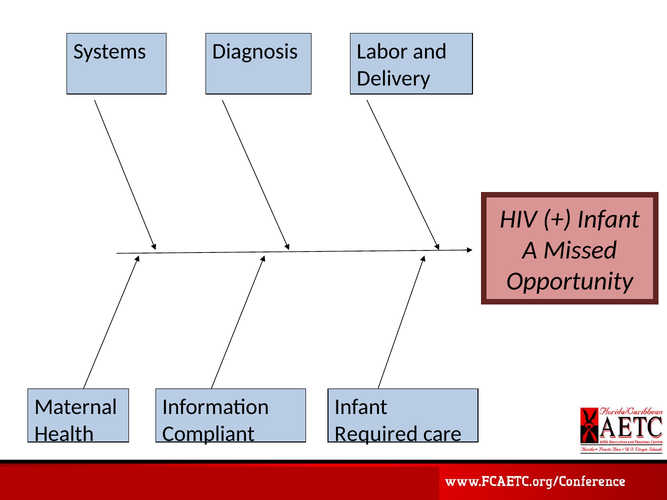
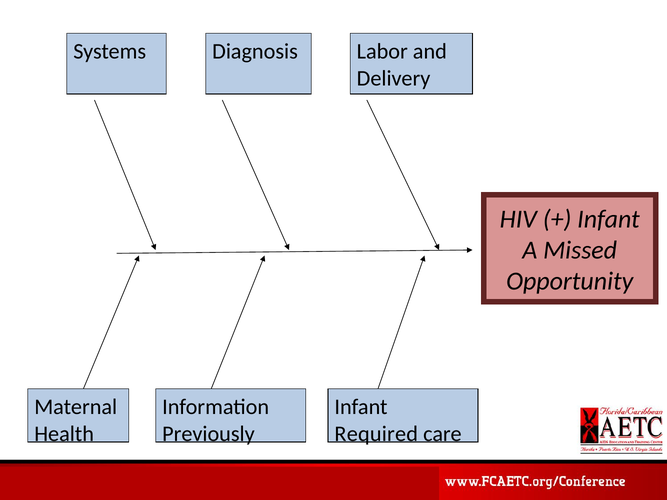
Compliant: Compliant -> Previously
